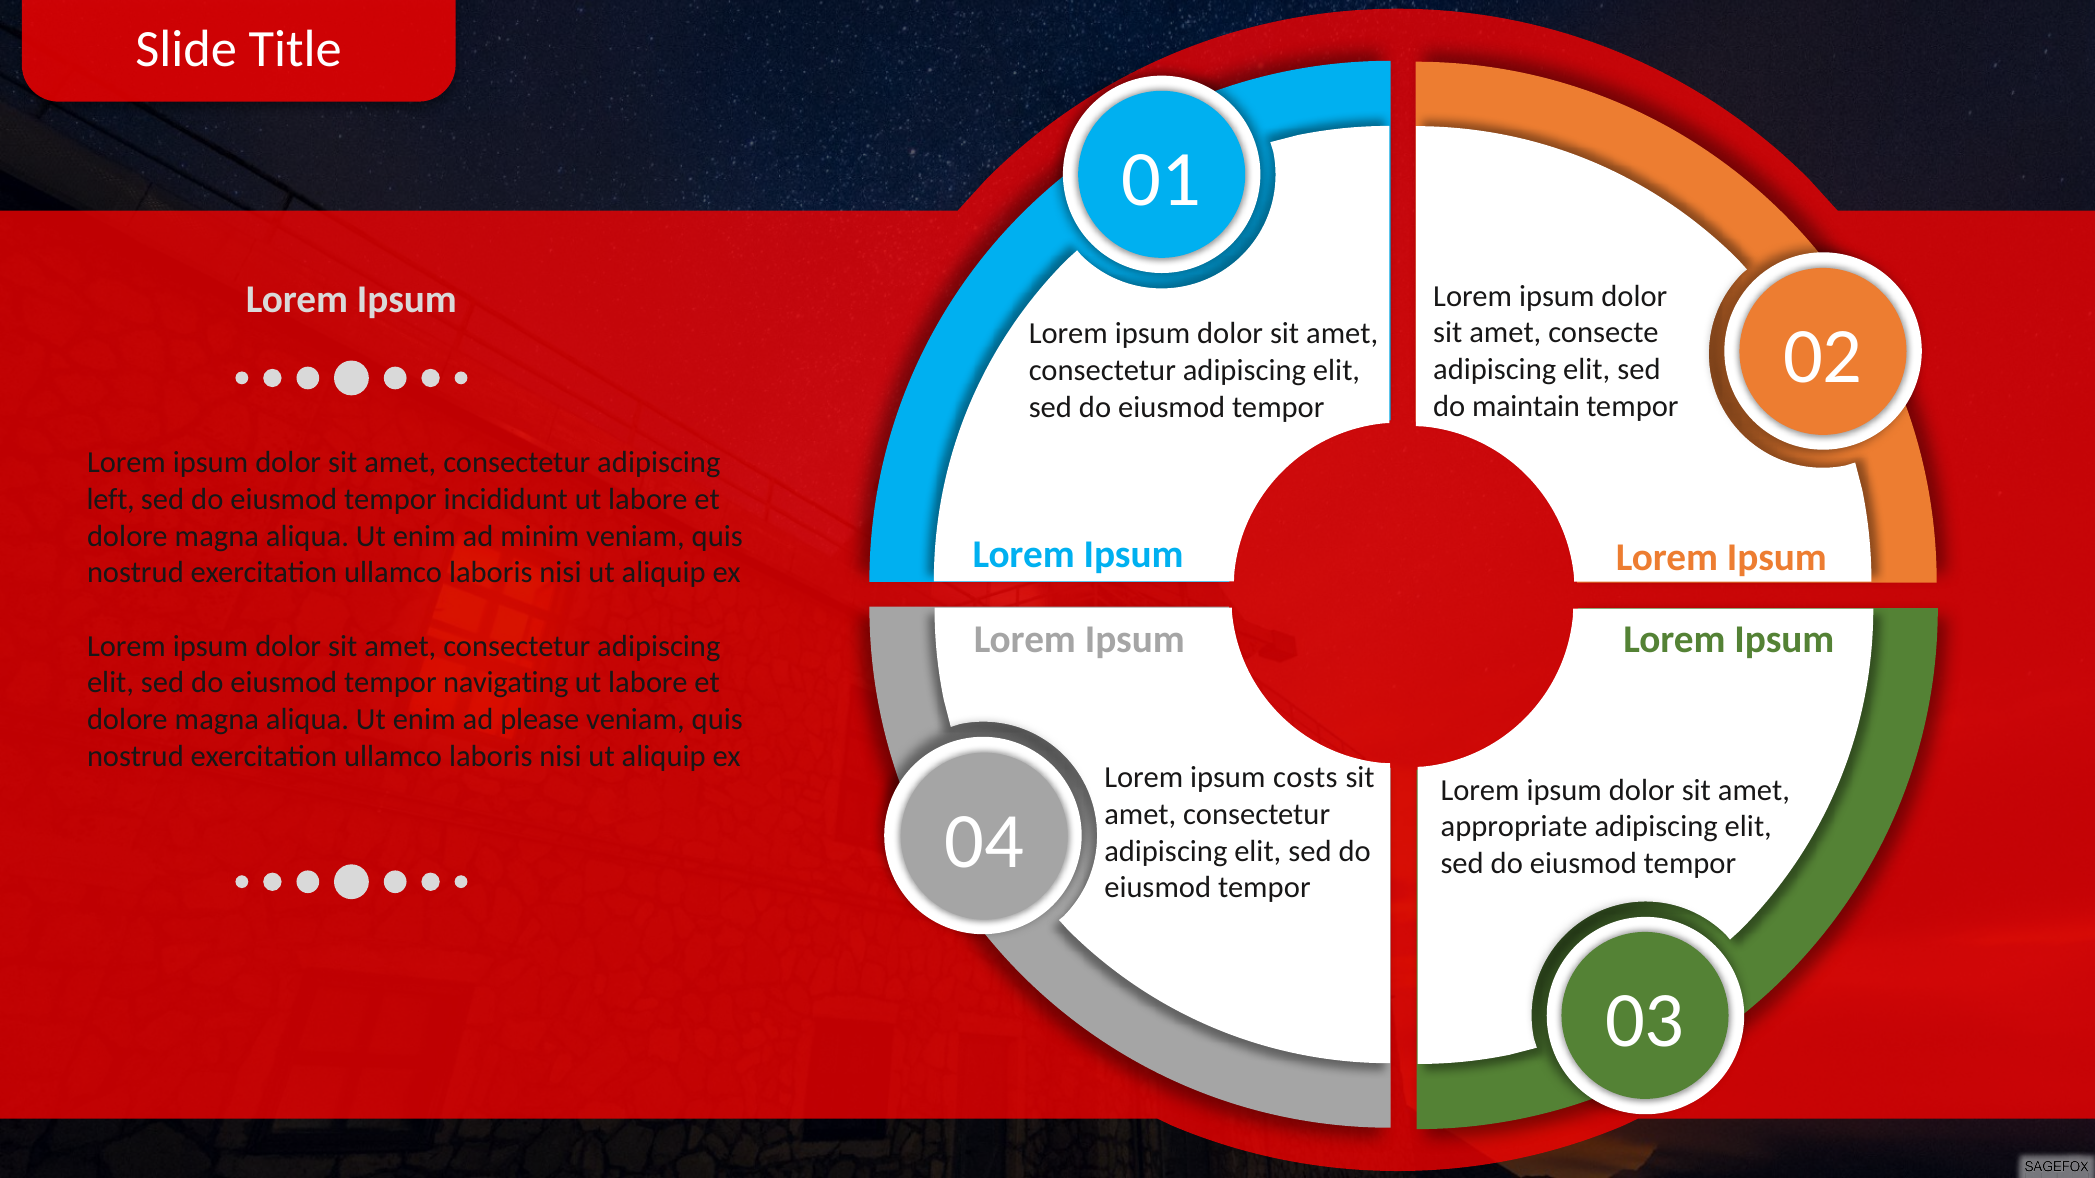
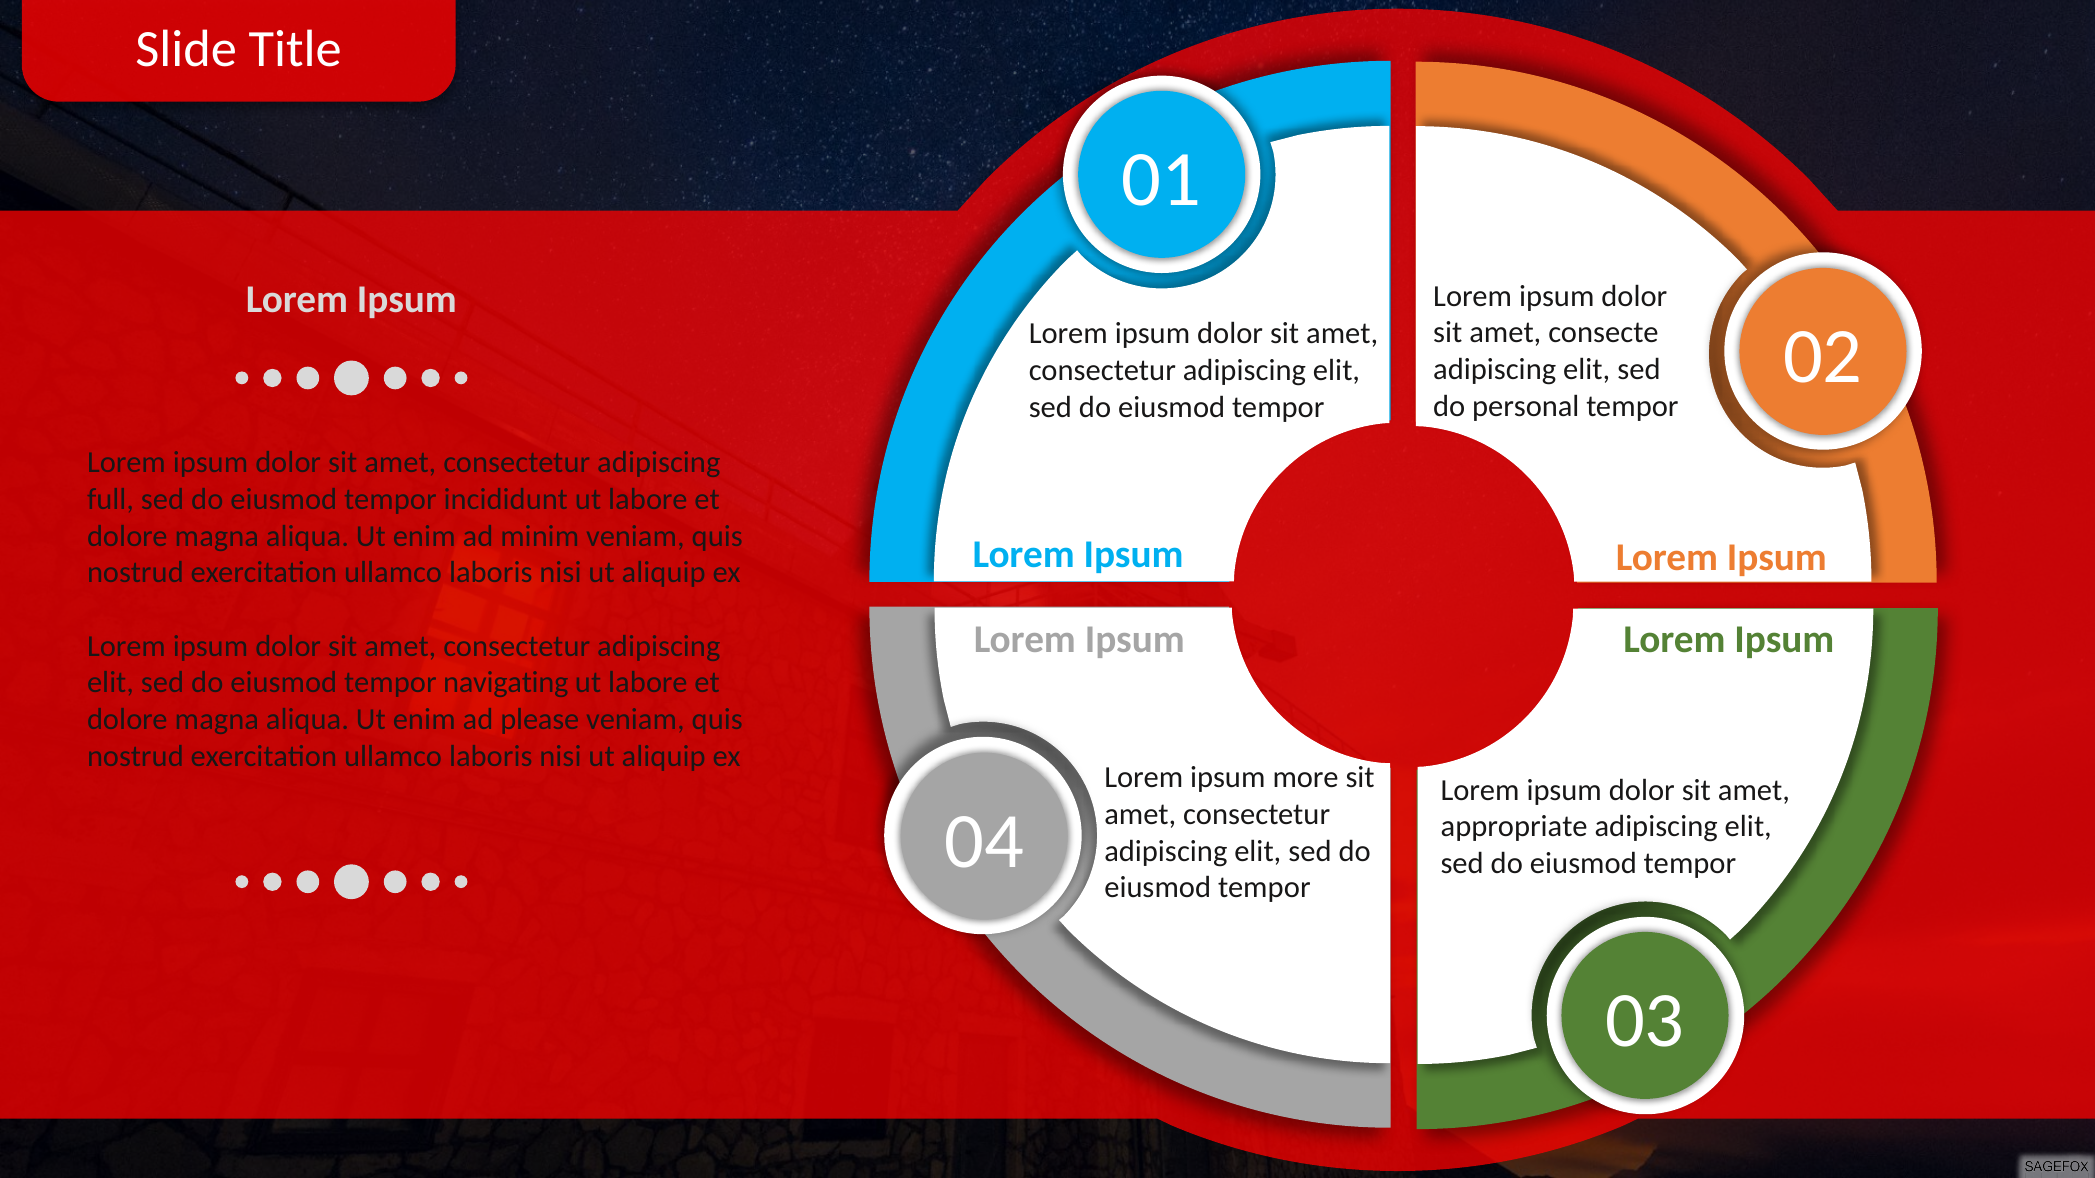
maintain: maintain -> personal
left: left -> full
costs: costs -> more
